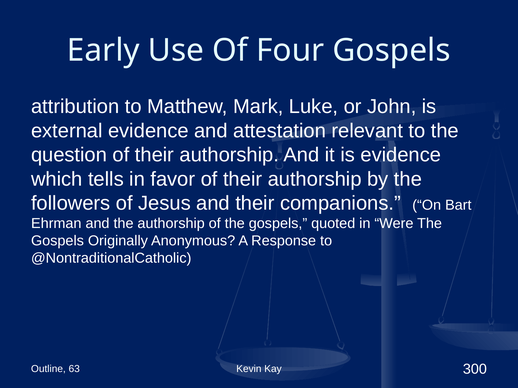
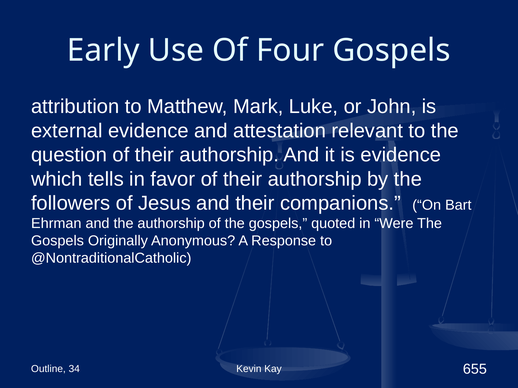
63: 63 -> 34
300: 300 -> 655
